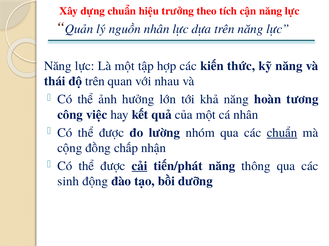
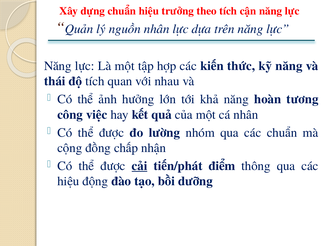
độ trên: trên -> tích
chuẩn at (282, 133) underline: present -> none
tiến/phát năng: năng -> điểm
sinh at (68, 182): sinh -> hiệu
